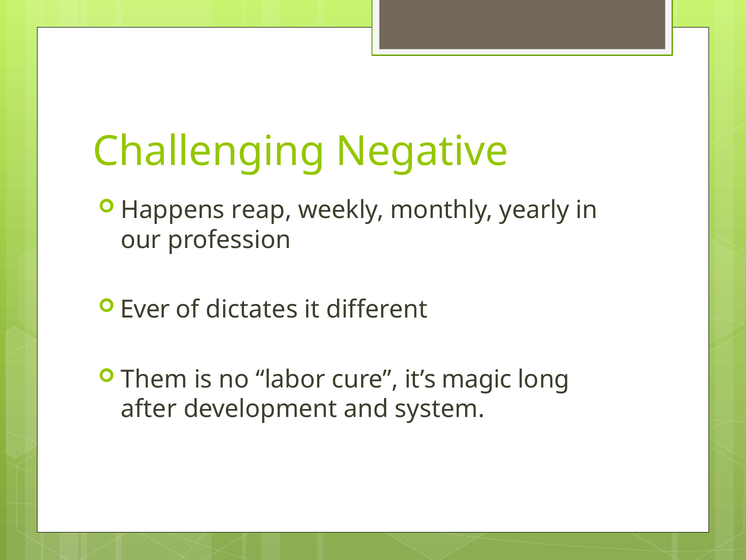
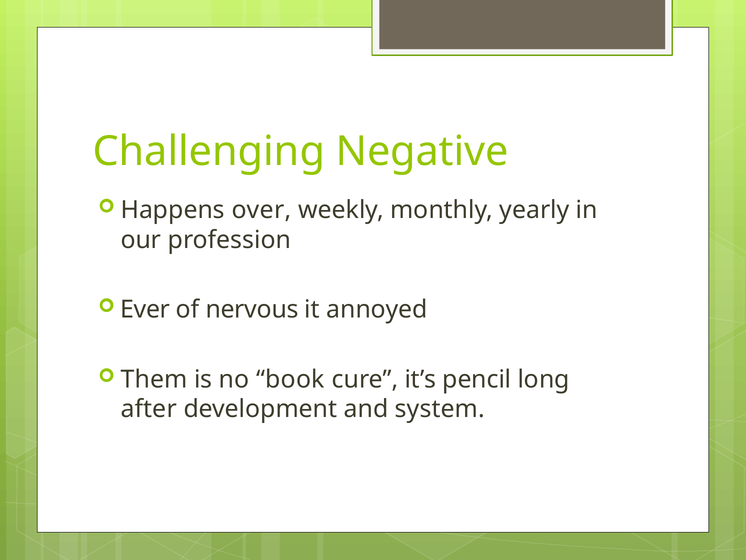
reap: reap -> over
dictates: dictates -> nervous
different: different -> annoyed
labor: labor -> book
magic: magic -> pencil
